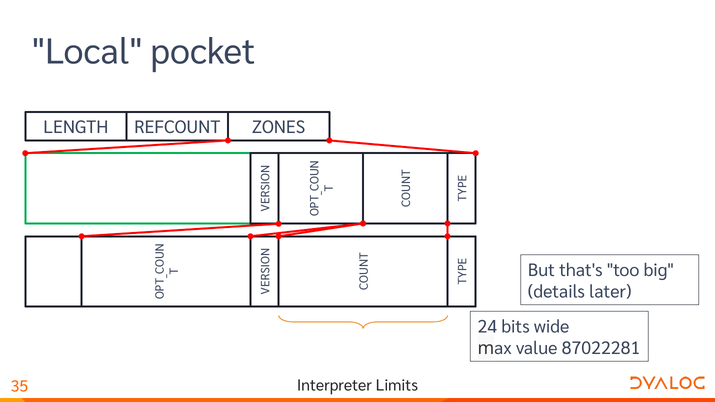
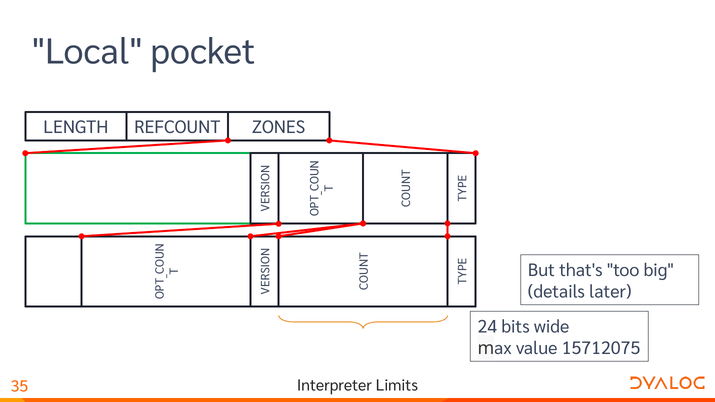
87022281: 87022281 -> 15712075
